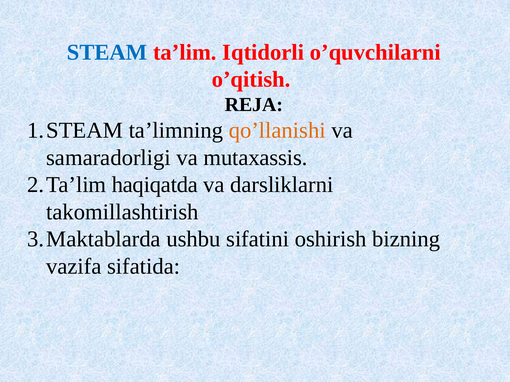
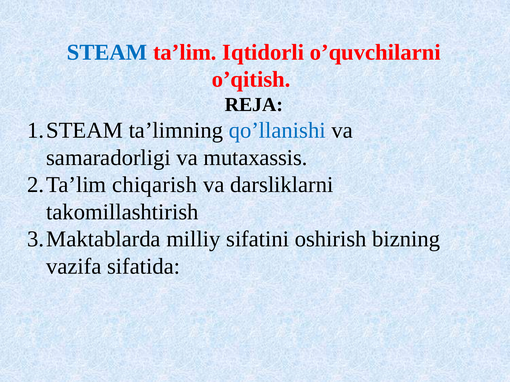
qo’llanishi colour: orange -> blue
haqiqatda: haqiqatda -> chiqarish
ushbu: ushbu -> milliy
